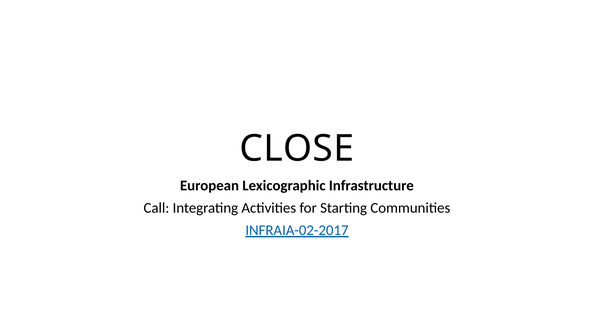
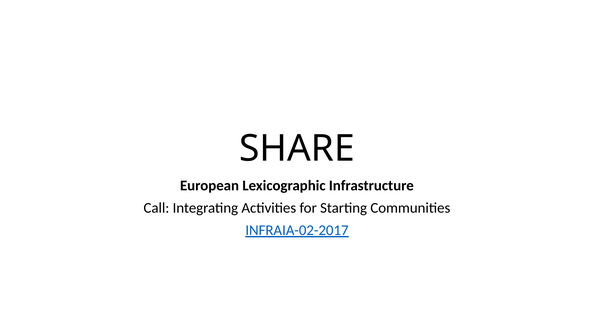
CLOSE: CLOSE -> SHARE
